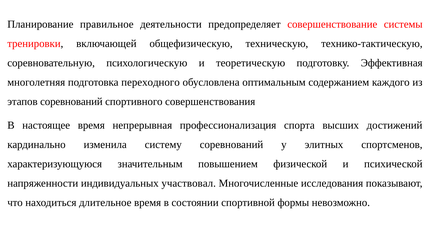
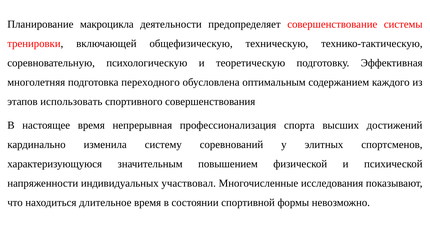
правильное: правильное -> макроцикла
этапов соревнований: соревнований -> использовать
